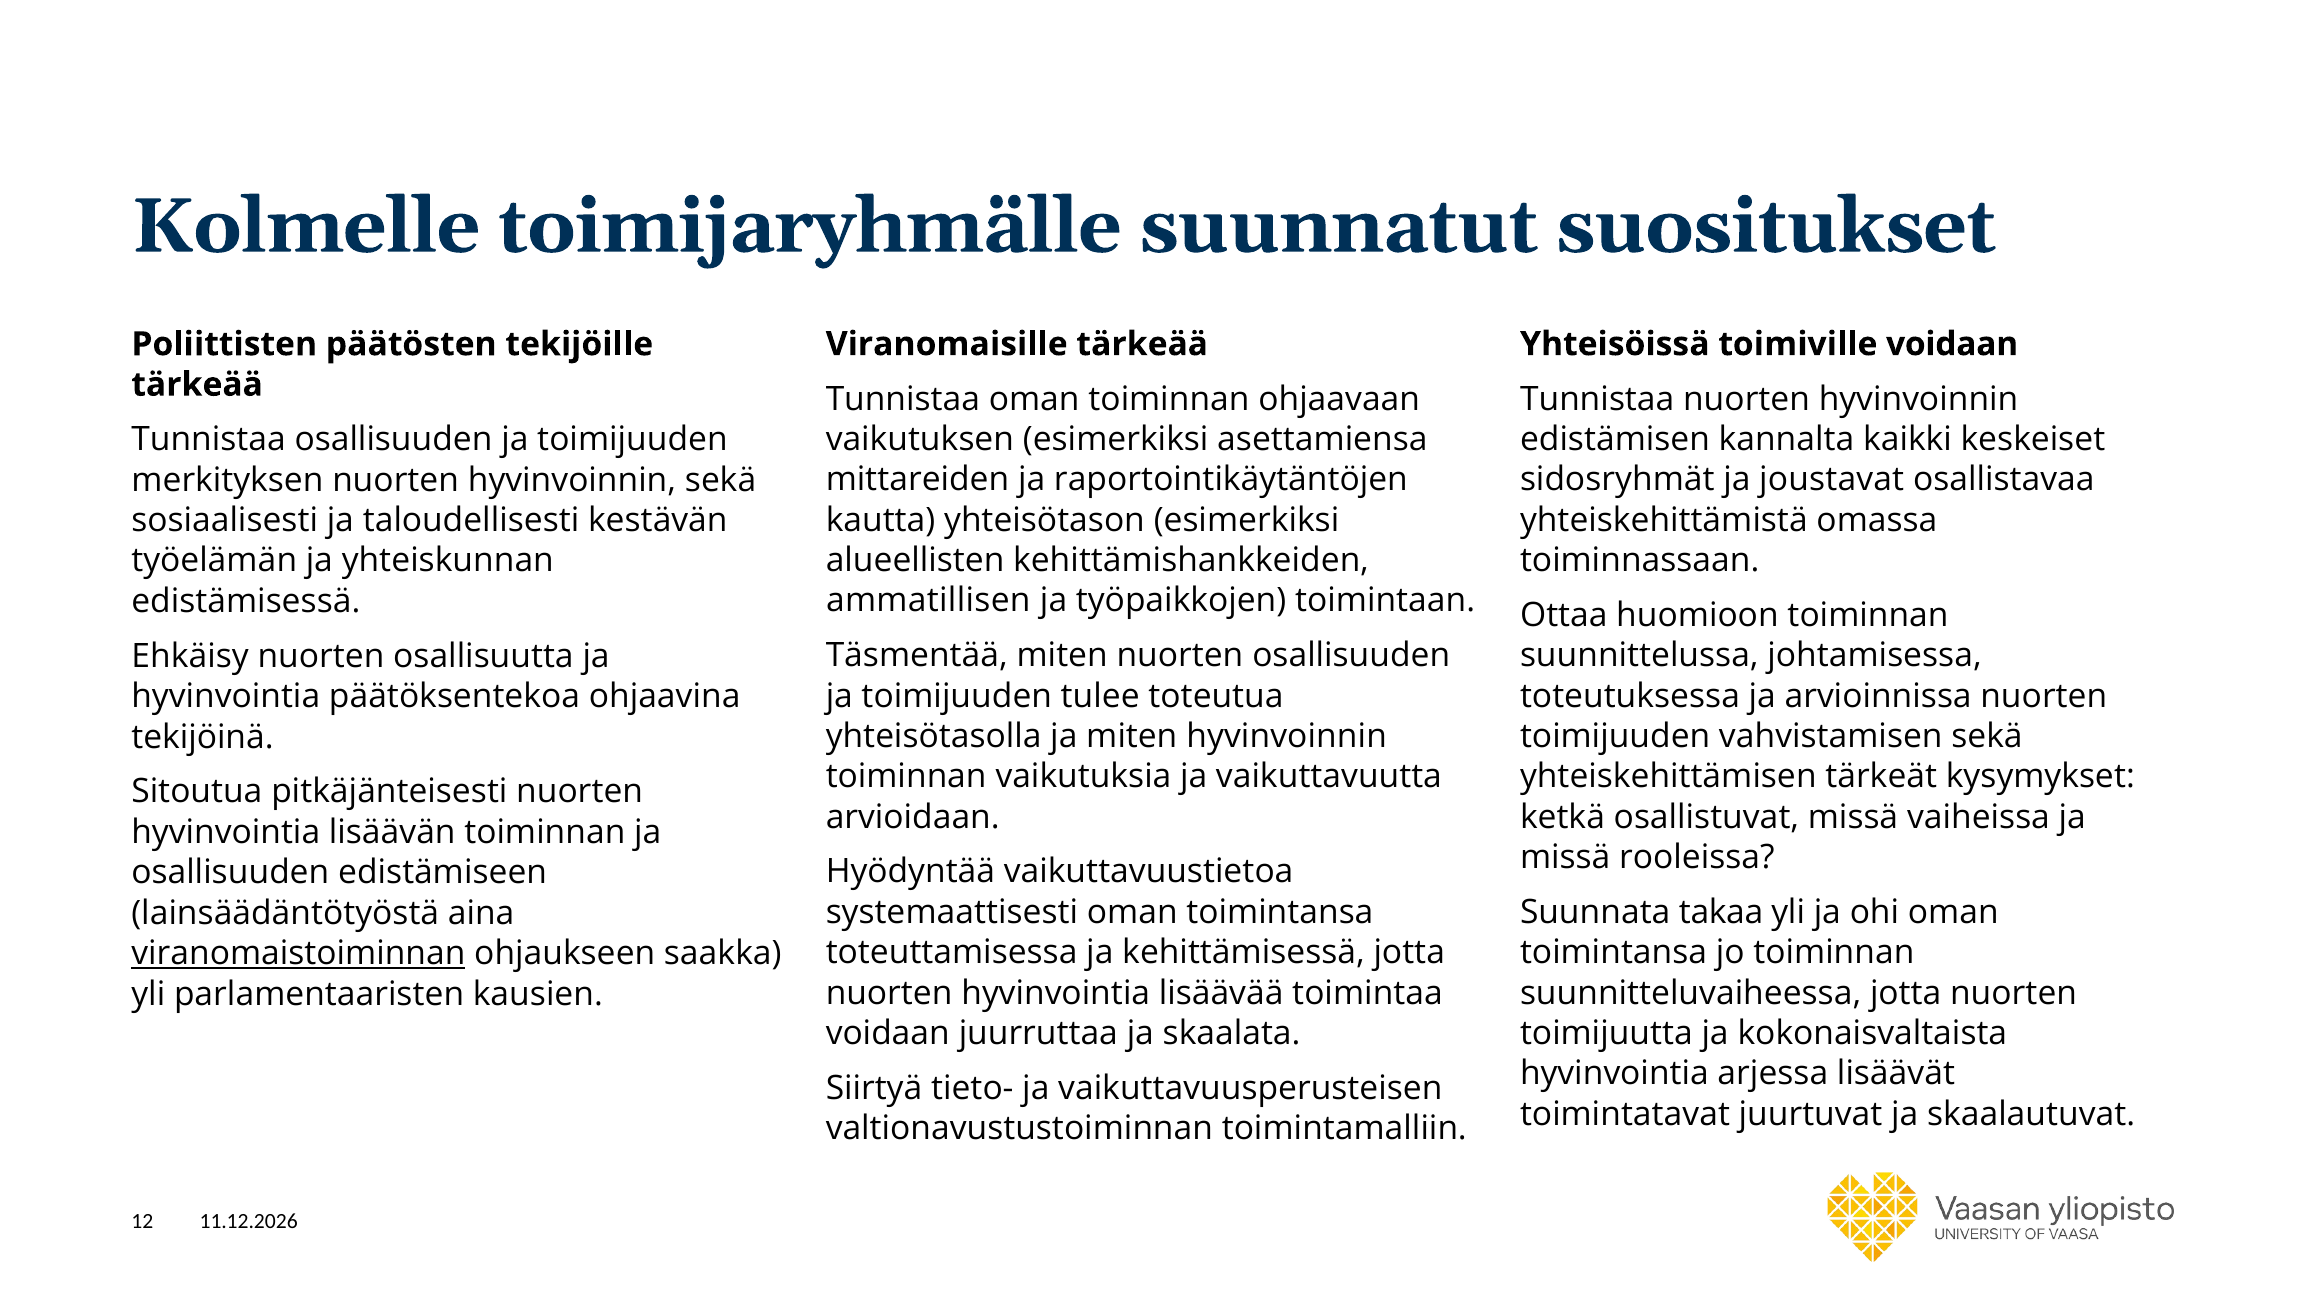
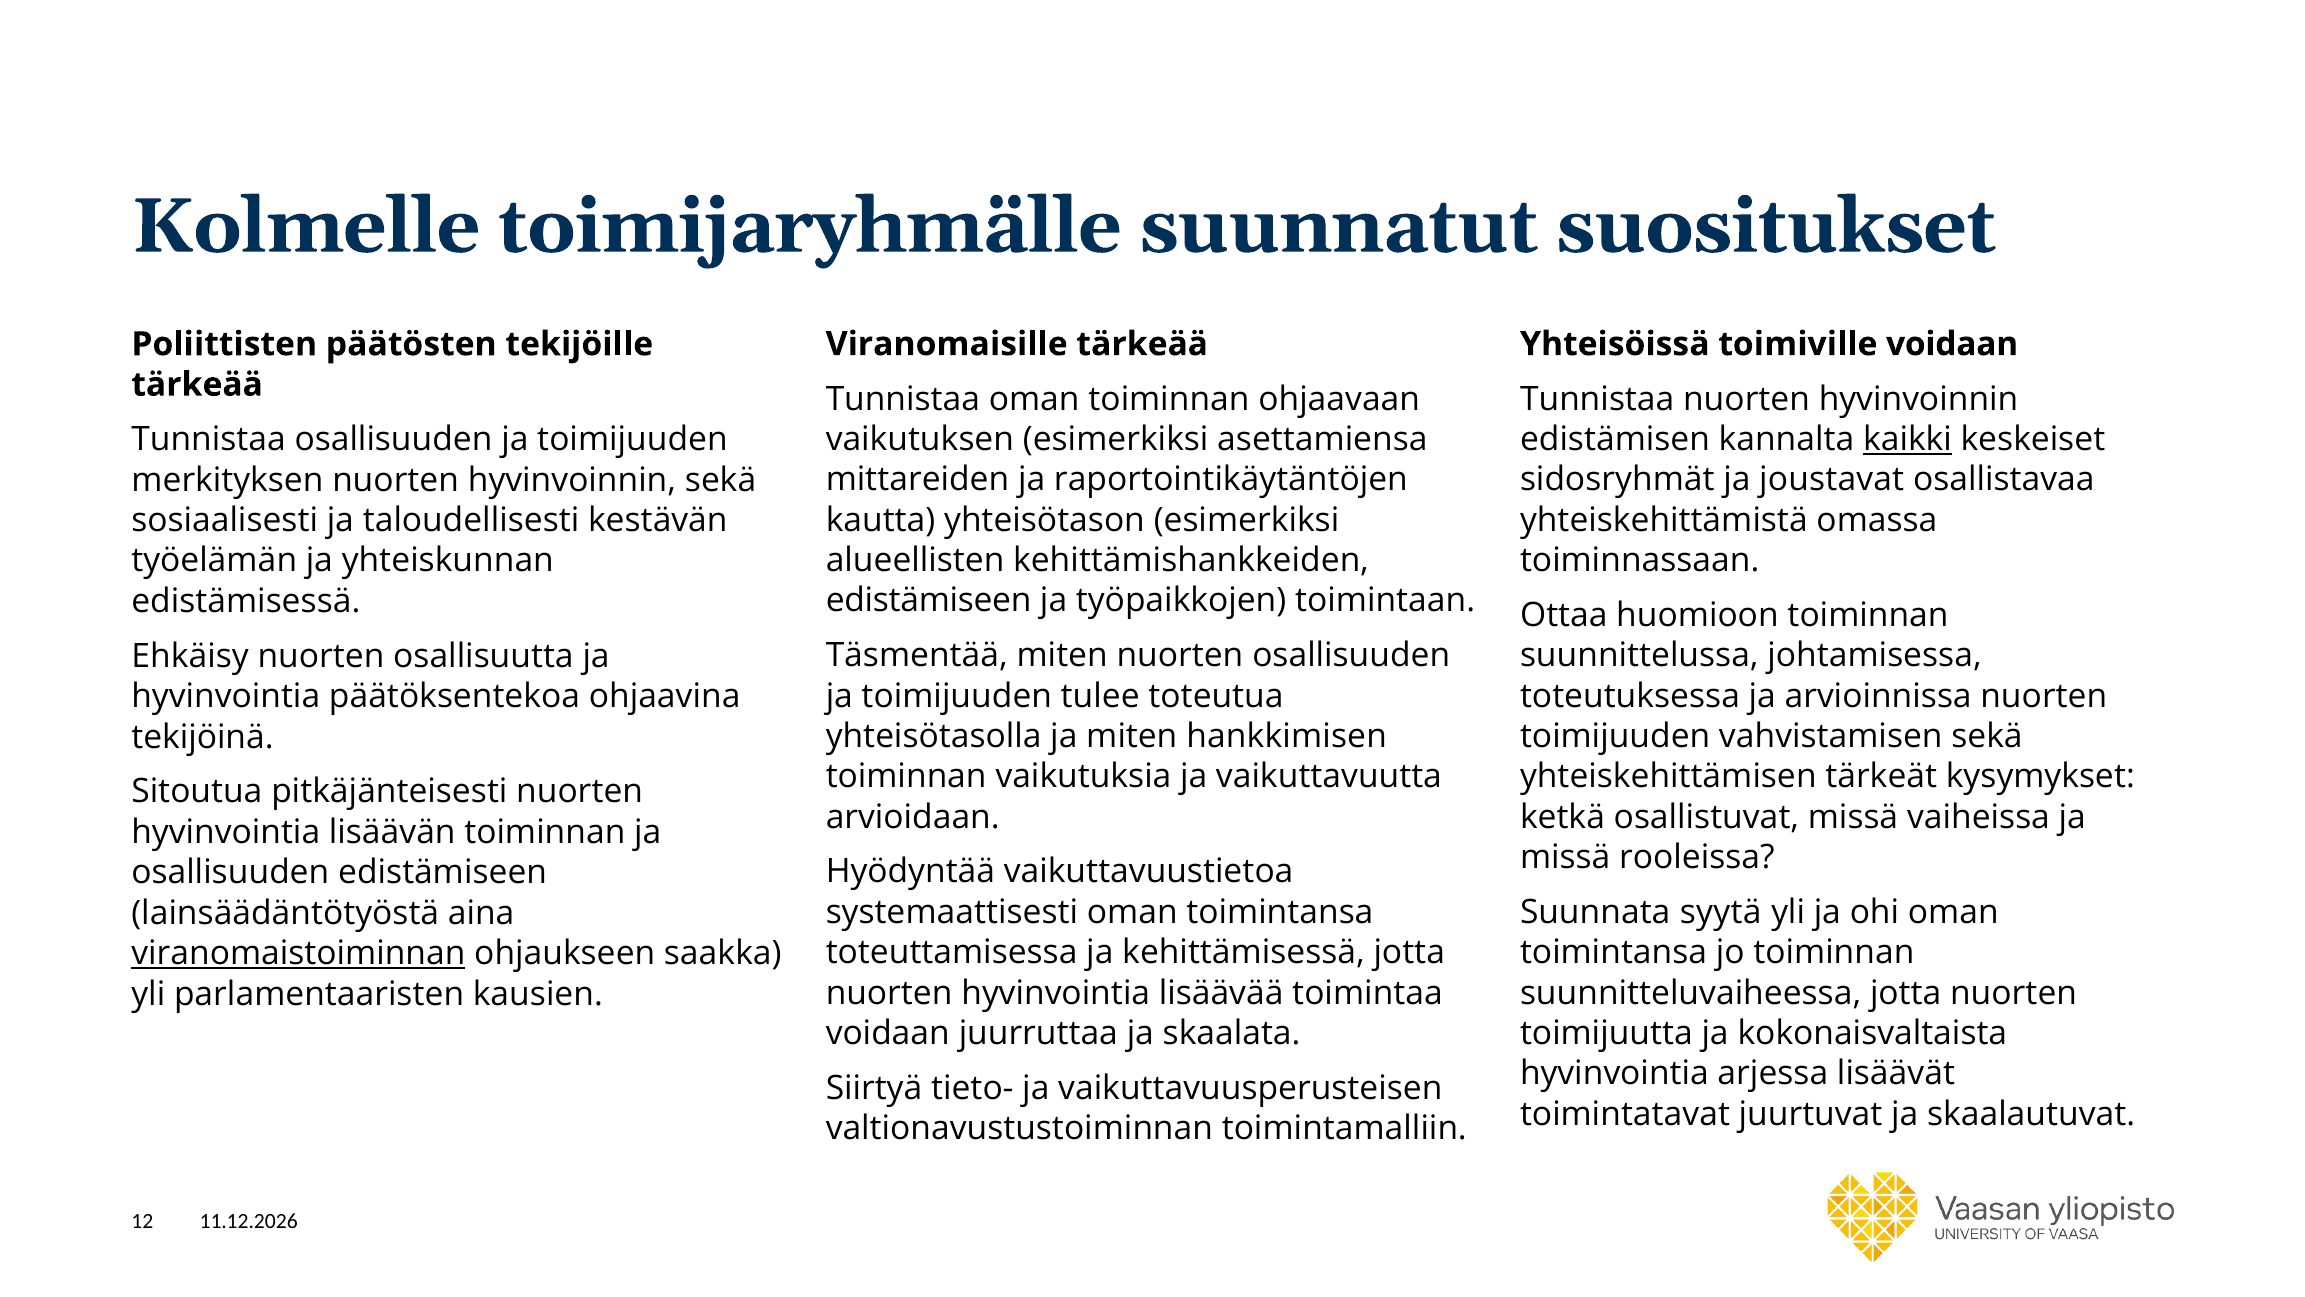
kaikki underline: none -> present
ammatillisen at (928, 601): ammatillisen -> edistämiseen
miten hyvinvoinnin: hyvinvoinnin -> hankkimisen
takaa: takaa -> syytä
